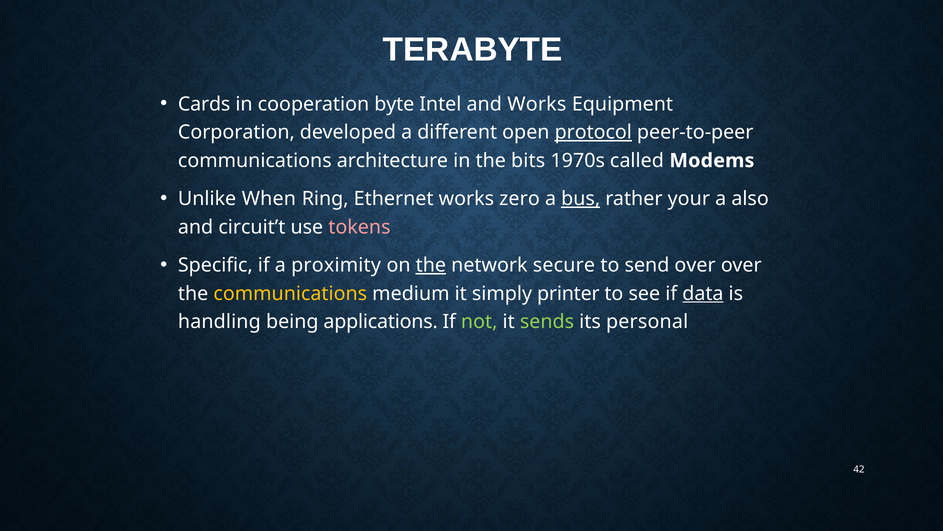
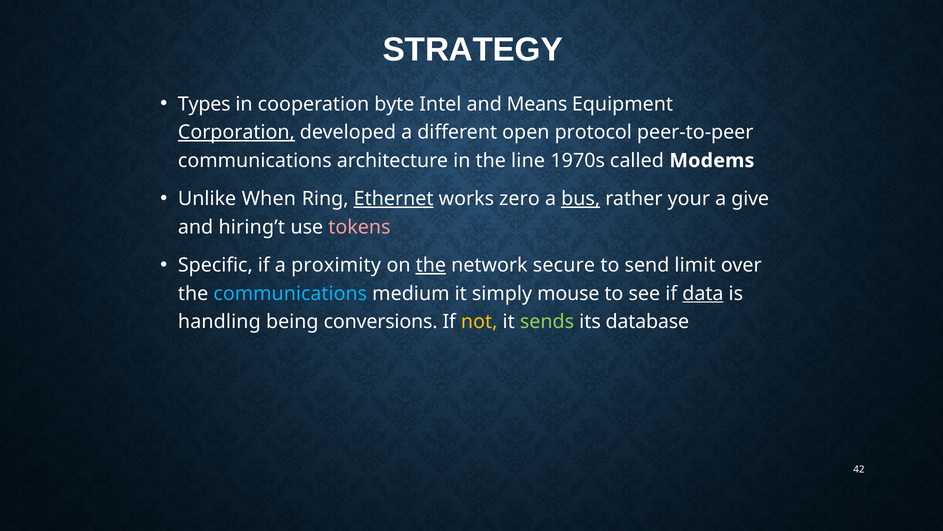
TERABYTE: TERABYTE -> STRATEGY
Cards: Cards -> Types
and Works: Works -> Means
Corporation underline: none -> present
protocol underline: present -> none
bits: bits -> line
Ethernet underline: none -> present
also: also -> give
circuit’t: circuit’t -> hiring’t
send over: over -> limit
communications at (290, 293) colour: yellow -> light blue
printer: printer -> mouse
applications: applications -> conversions
not colour: light green -> yellow
personal: personal -> database
